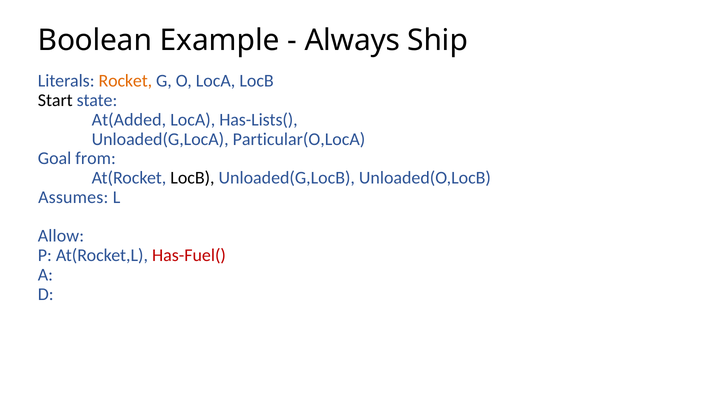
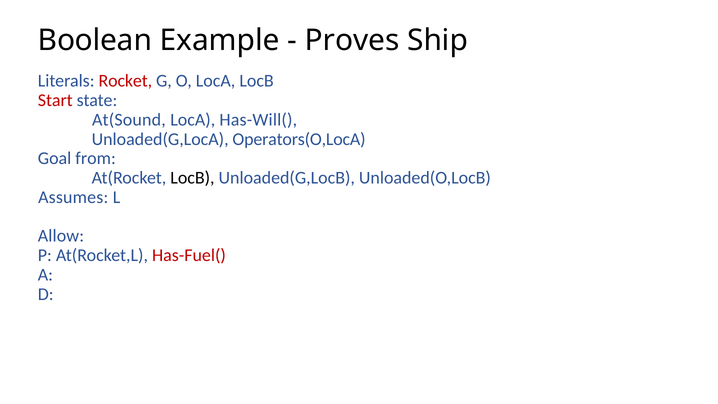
Always: Always -> Proves
Rocket colour: orange -> red
Start colour: black -> red
At(Added: At(Added -> At(Sound
Has-Lists(: Has-Lists( -> Has-Will(
Particular(O,LocA: Particular(O,LocA -> Operators(O,LocA
